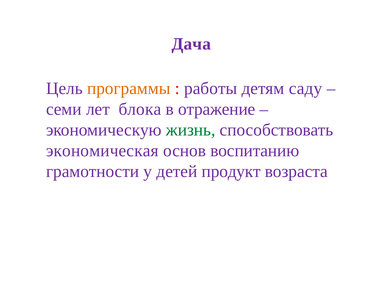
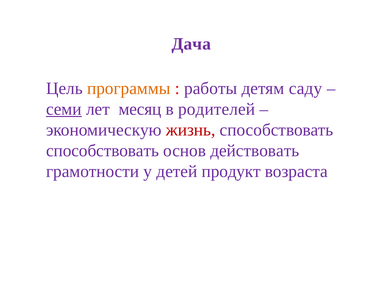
семи underline: none -> present
блока: блока -> месяц
отражение: отражение -> родителей
жизнь colour: green -> red
экономическая at (102, 151): экономическая -> способствовать
воспитанию: воспитанию -> действовать
